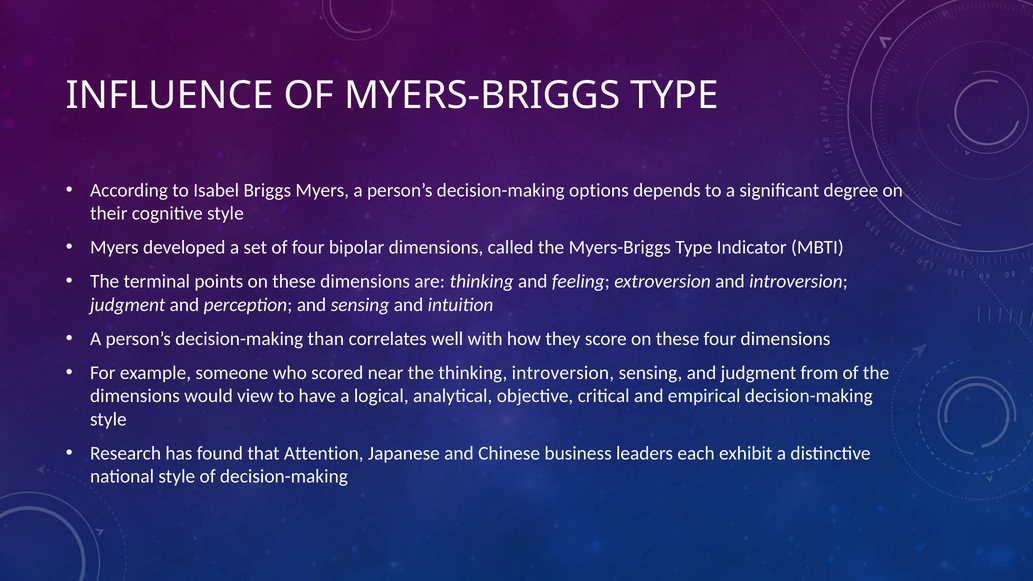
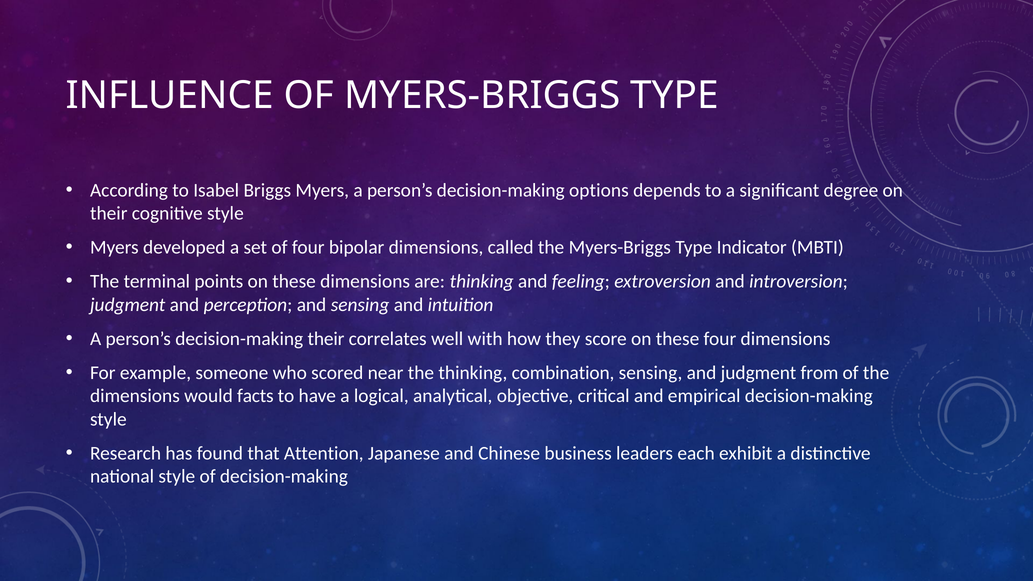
decision-making than: than -> their
thinking introversion: introversion -> combination
view: view -> facts
